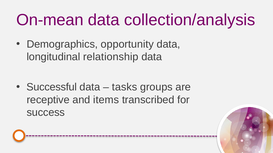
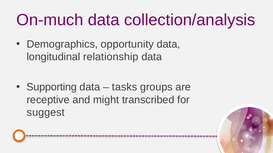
On-mean: On-mean -> On-much
Successful: Successful -> Supporting
items: items -> might
success: success -> suggest
